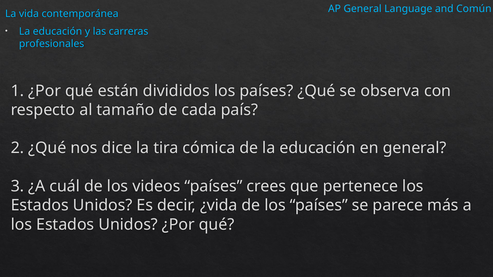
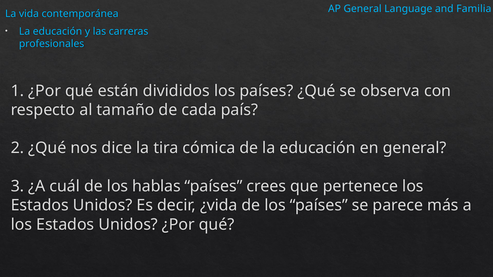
Común: Común -> Familia
videos: videos -> hablas
